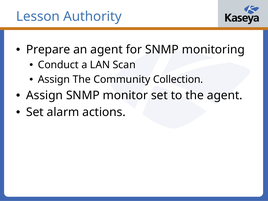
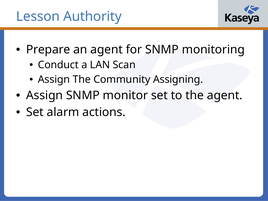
Collection: Collection -> Assigning
